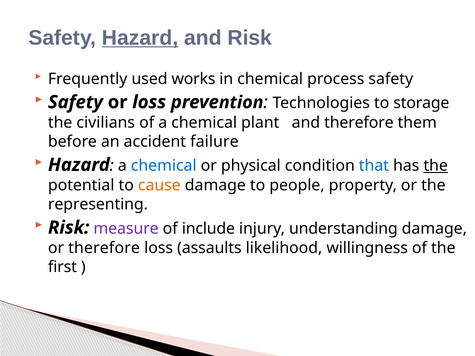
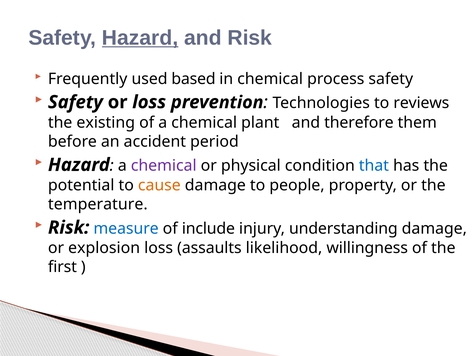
works: works -> based
storage: storage -> reviews
civilians: civilians -> existing
failure: failure -> period
chemical at (164, 166) colour: blue -> purple
the at (436, 166) underline: present -> none
representing: representing -> temperature
measure colour: purple -> blue
or therefore: therefore -> explosion
